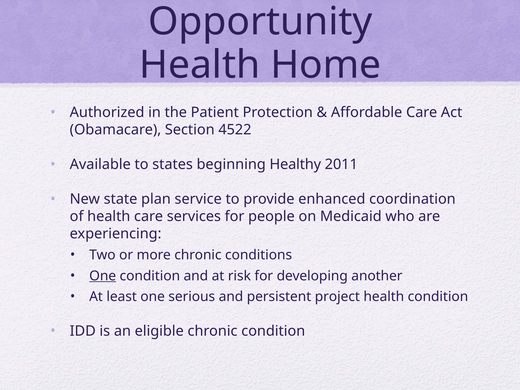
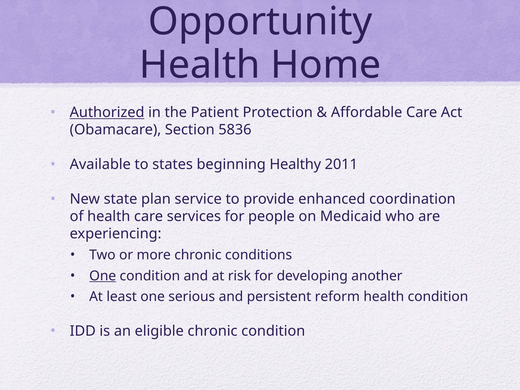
Authorized underline: none -> present
4522: 4522 -> 5836
project: project -> reform
